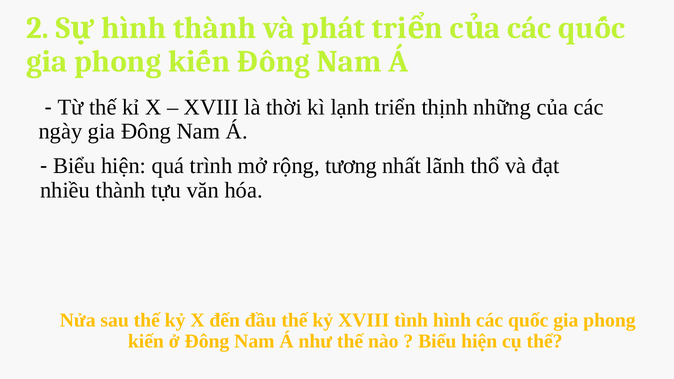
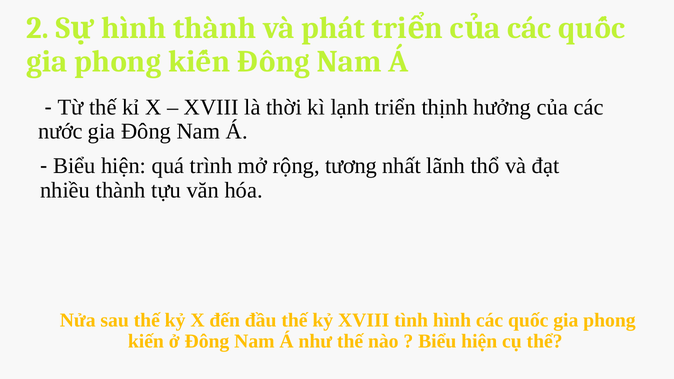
những: những -> hưởng
ngày: ngày -> nước
